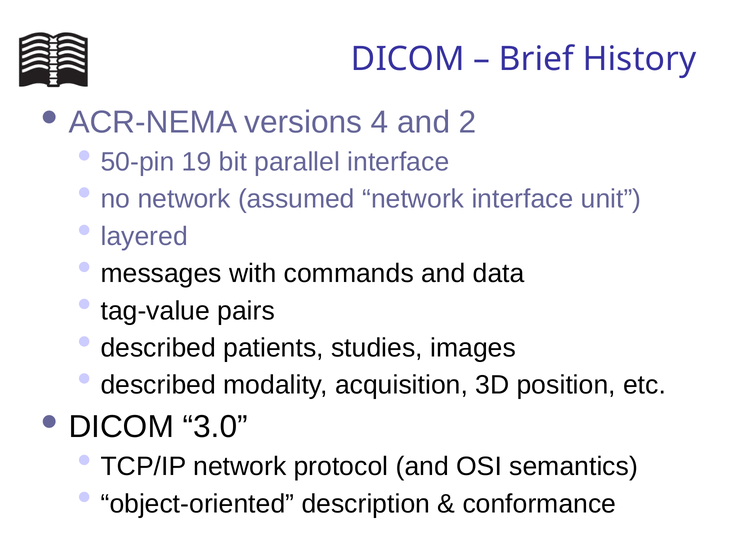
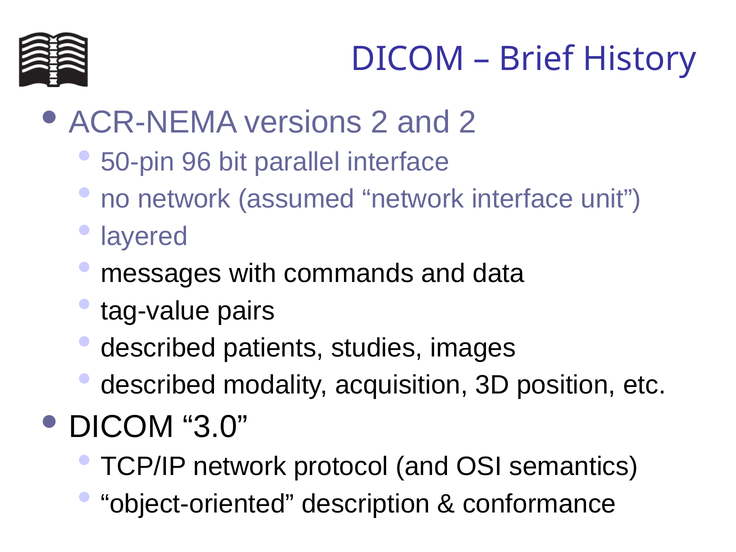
versions 4: 4 -> 2
19: 19 -> 96
